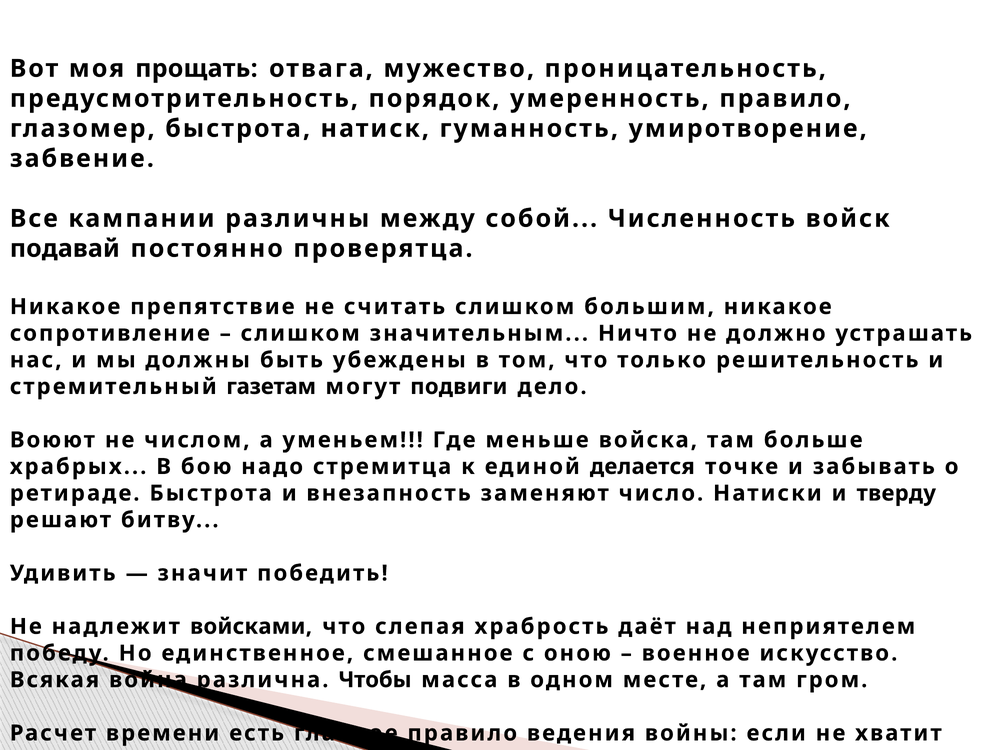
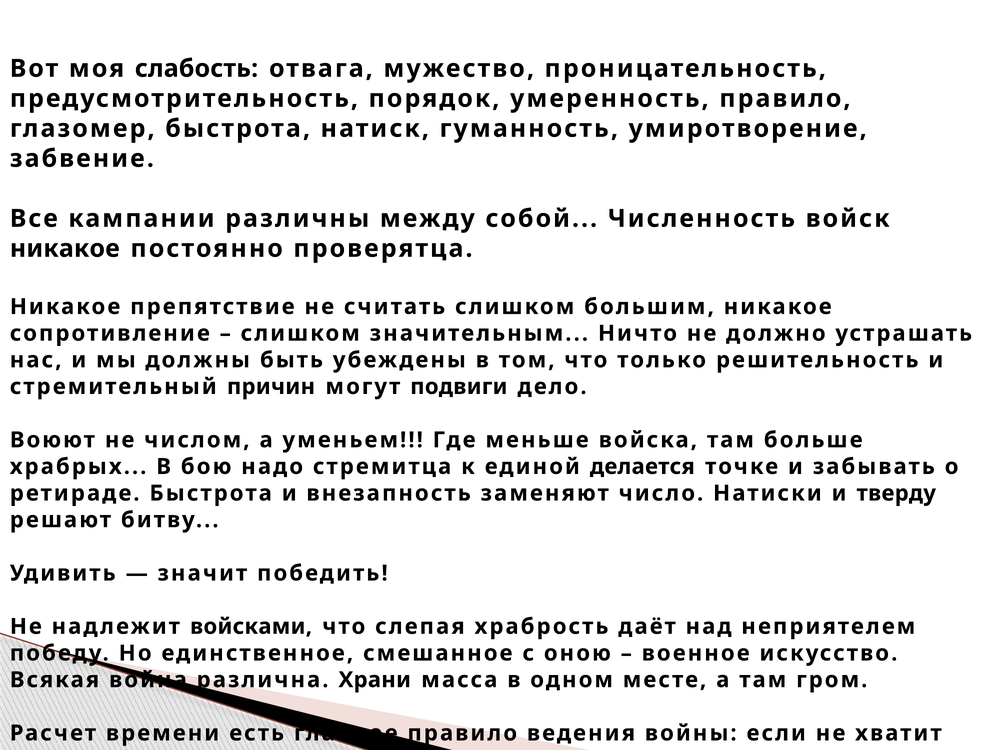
прощать: прощать -> слабость
подавай at (65, 248): подавай -> никакое
газетам: газетам -> причин
Чтобы: Чтобы -> Храни
